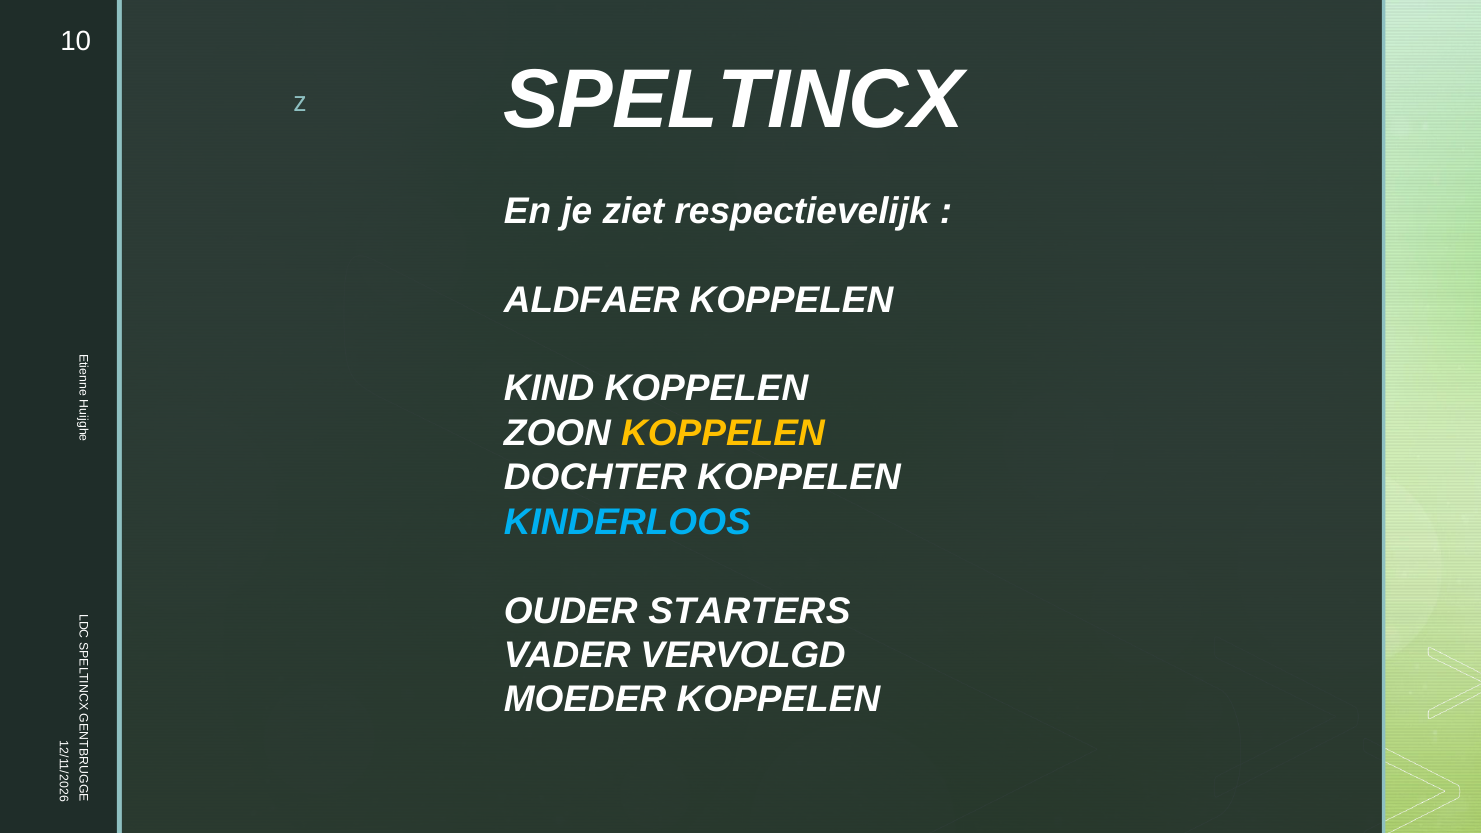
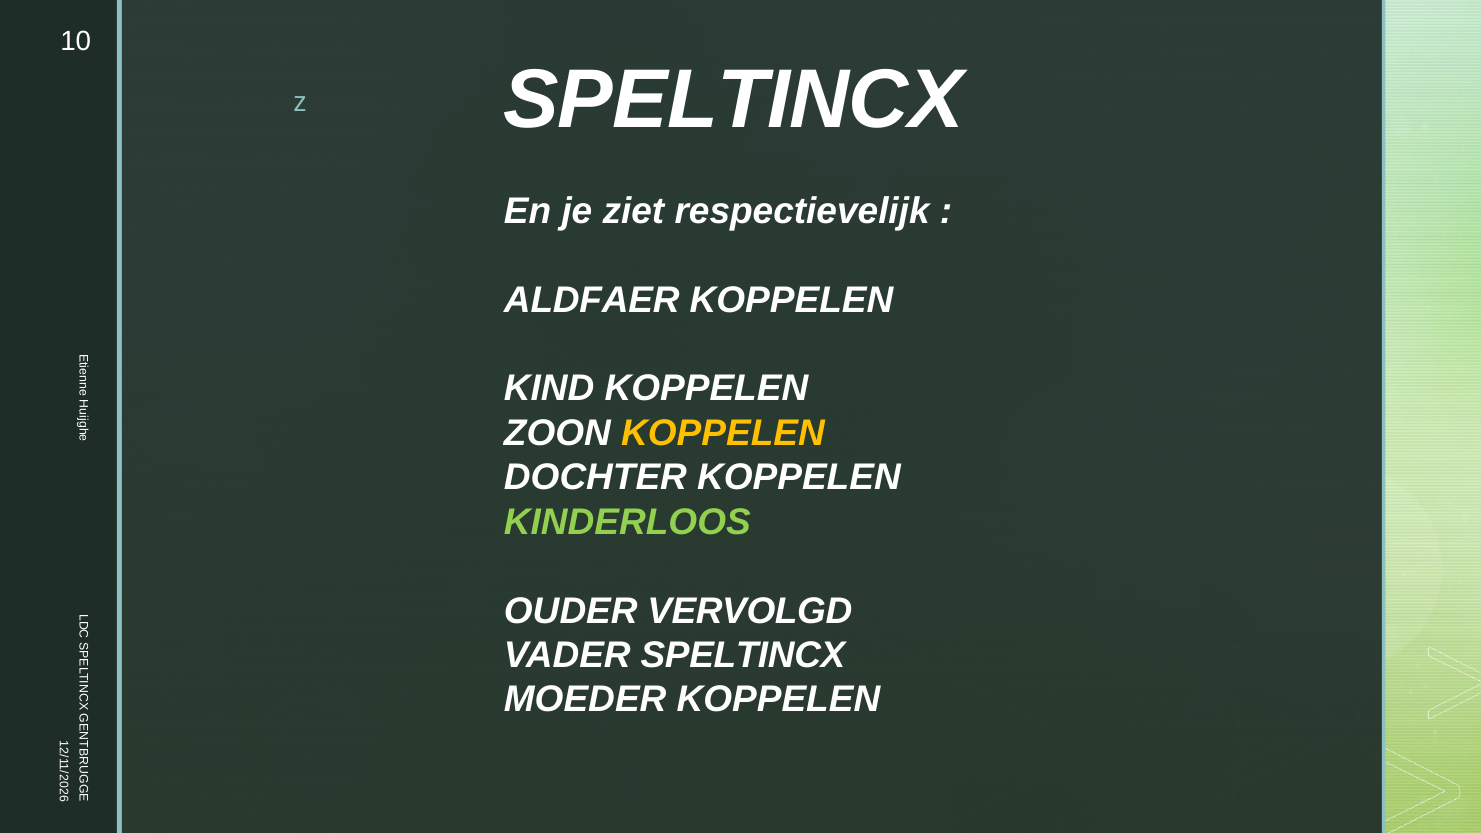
KINDERLOOS colour: light blue -> light green
STARTERS: STARTERS -> VERVOLGD
VADER VERVOLGD: VERVOLGD -> SPELTINCX
